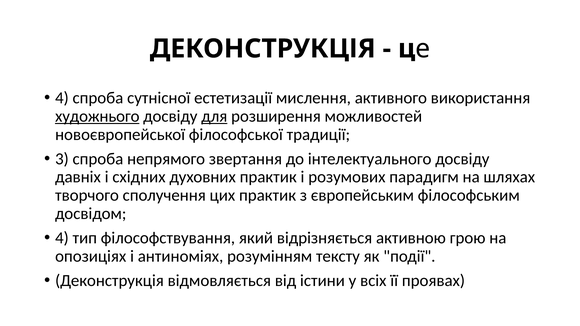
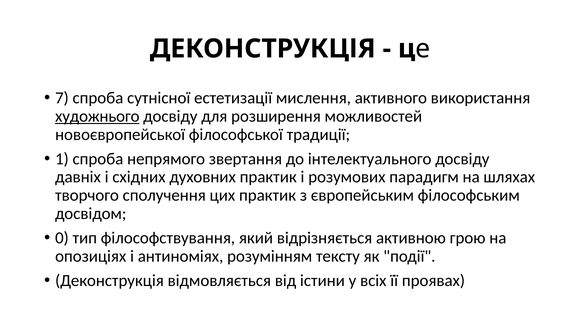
4 at (62, 98): 4 -> 7
для underline: present -> none
3: 3 -> 1
4 at (62, 238): 4 -> 0
